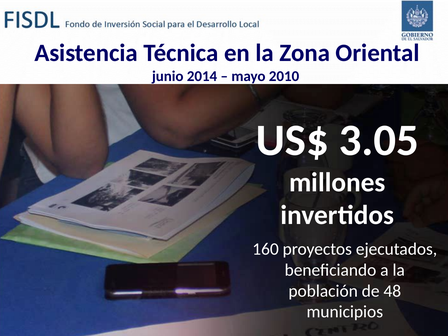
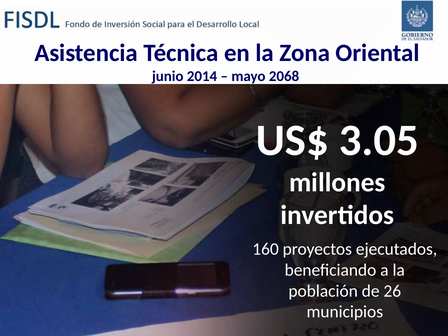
2010: 2010 -> 2068
48: 48 -> 26
